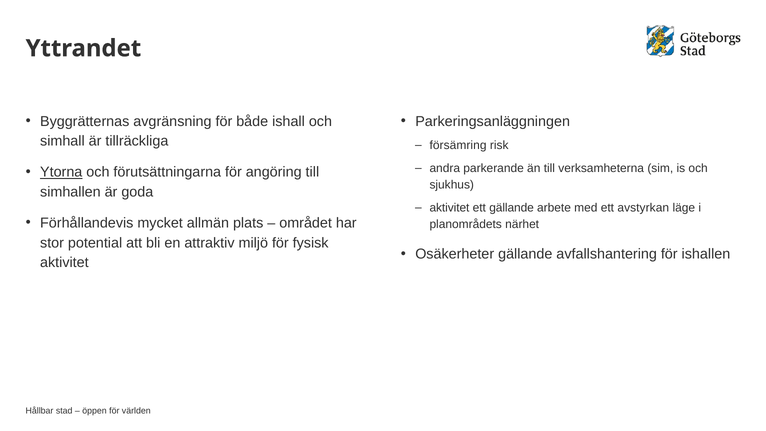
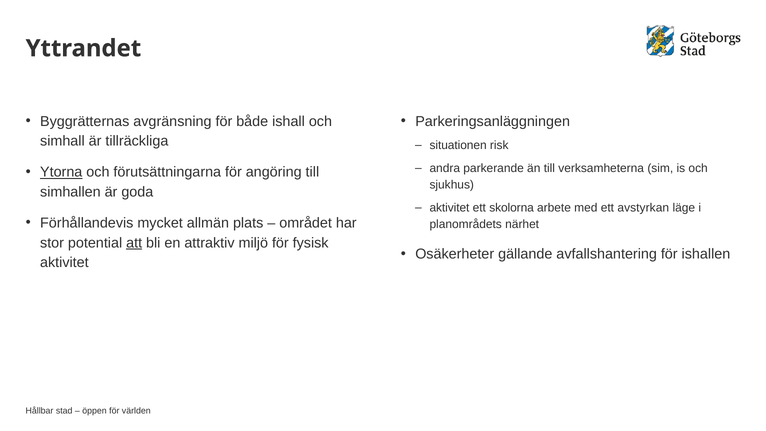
försämring: försämring -> situationen
ett gällande: gällande -> skolorna
att underline: none -> present
